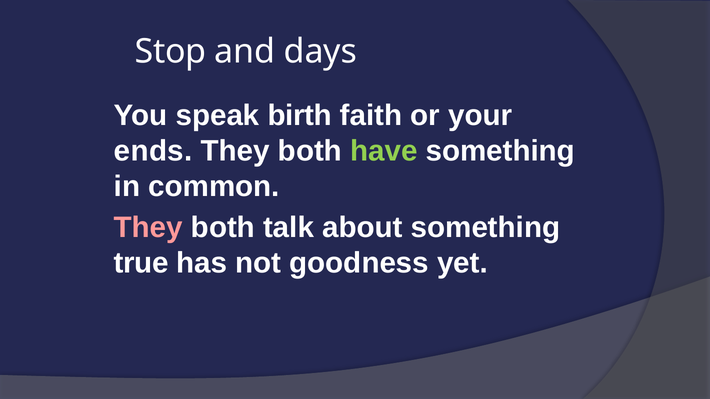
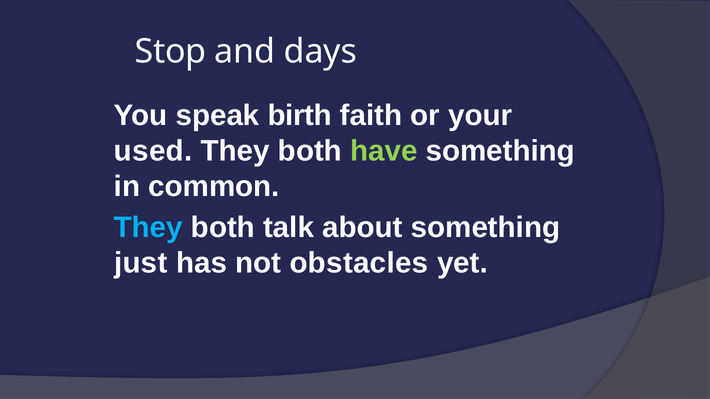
ends: ends -> used
They at (148, 228) colour: pink -> light blue
true: true -> just
goodness: goodness -> obstacles
